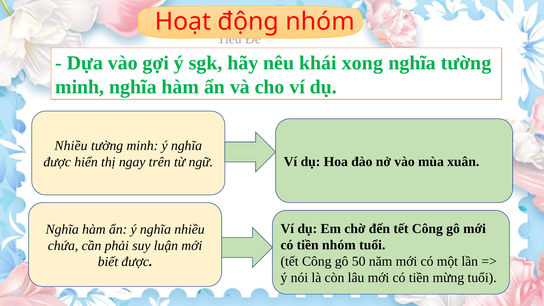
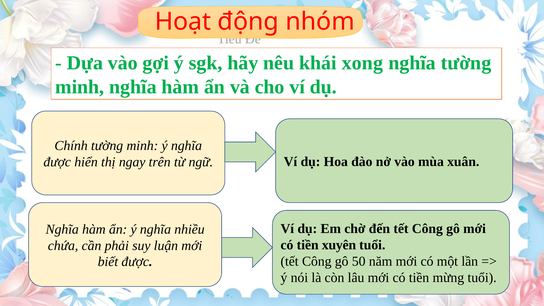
Nhiều at (71, 146): Nhiều -> Chính
tiền nhóm: nhóm -> xuyên
